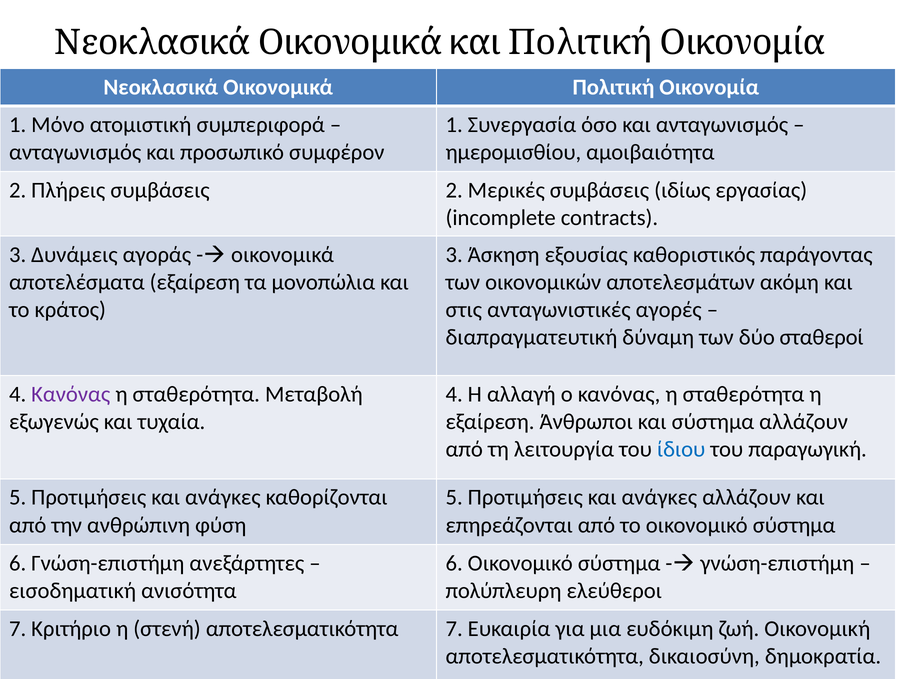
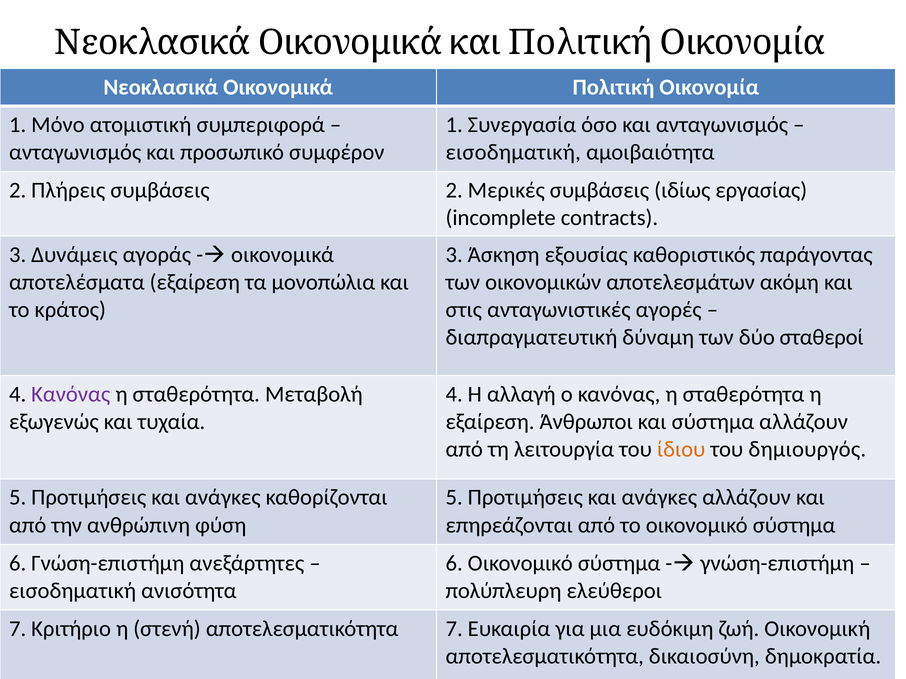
ημερομισθίου at (513, 152): ημερομισθίου -> εισοδηματική
ίδιου colour: blue -> orange
παραγωγική: παραγωγική -> δημιουργός
